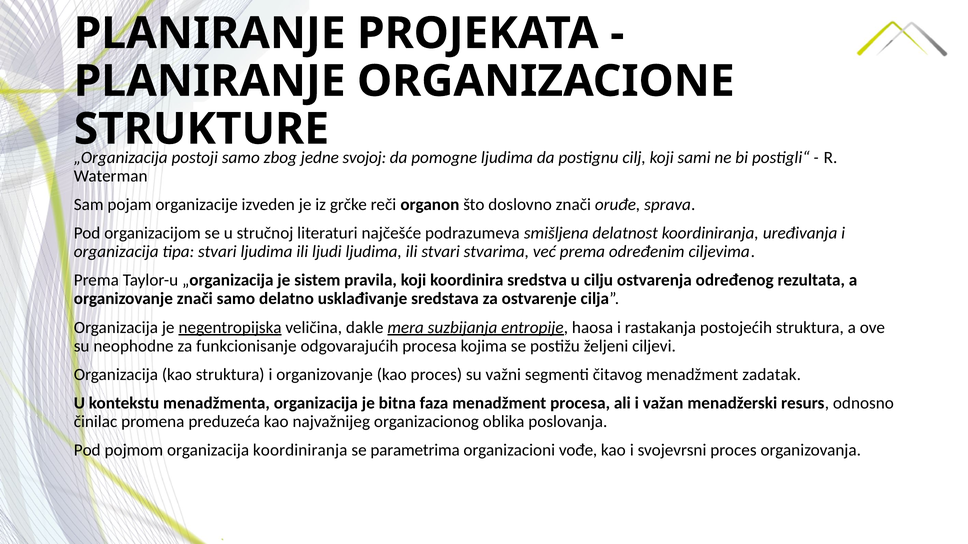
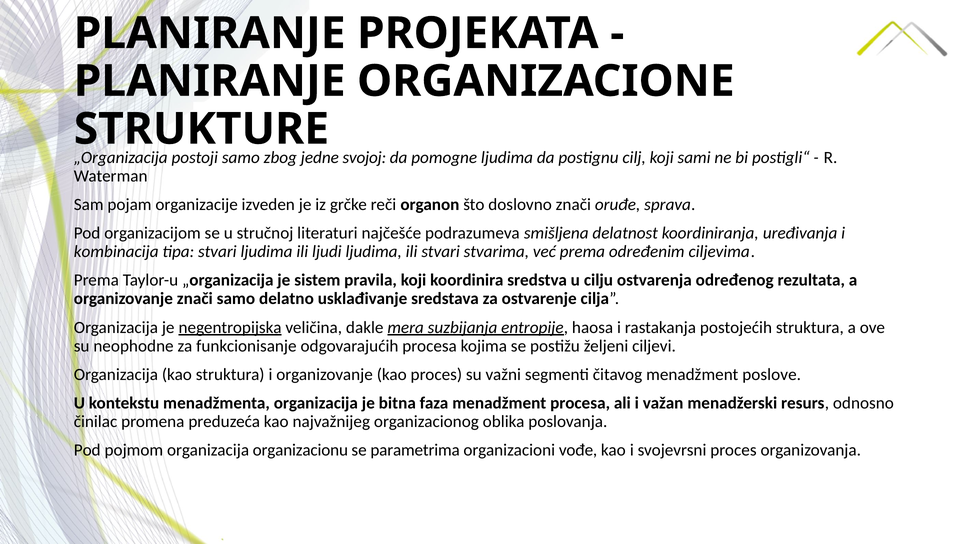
organizacija at (116, 252): organizacija -> kombinacija
zadatak: zadatak -> poslove
organizacija koordiniranja: koordiniranja -> organizacionu
